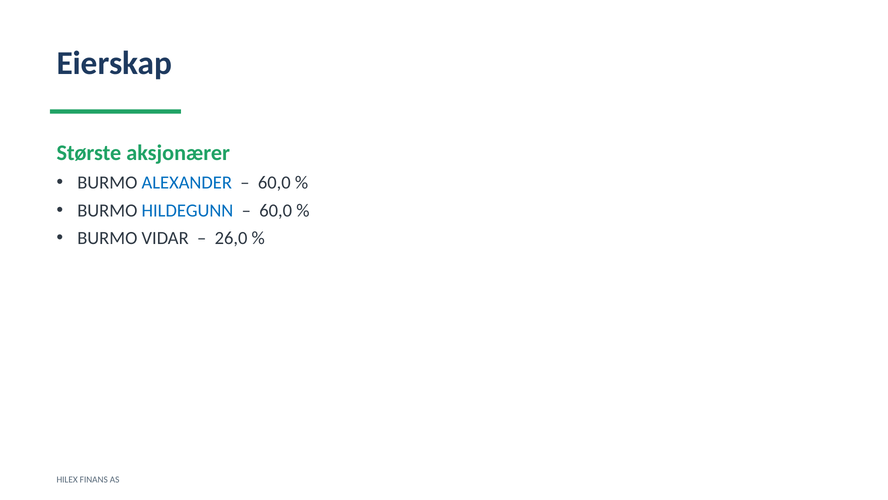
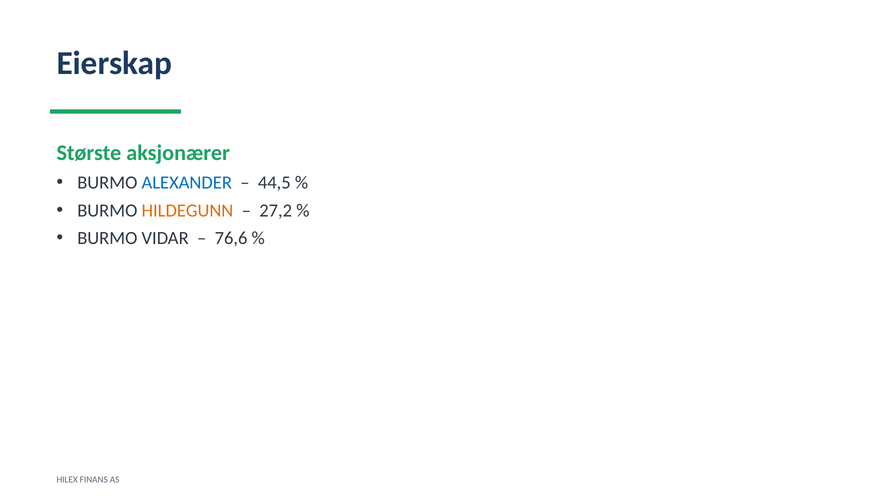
60,0 at (274, 183): 60,0 -> 44,5
HILDEGUNN colour: blue -> orange
60,0 at (276, 210): 60,0 -> 27,2
26,0: 26,0 -> 76,6
